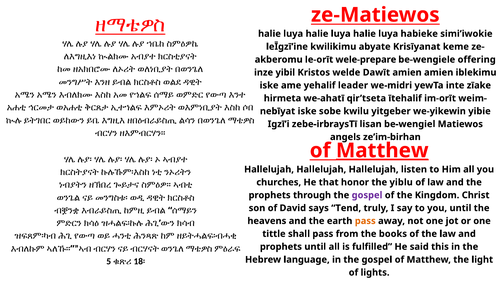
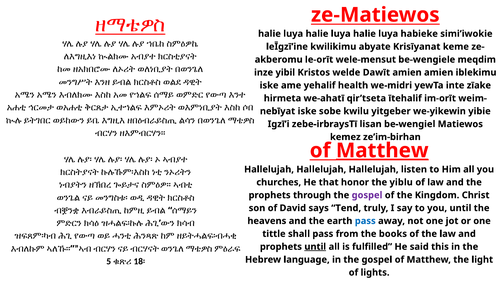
wele-prepare: wele-prepare -> wele-mensut
offering: offering -> meqdim
leader: leader -> health
angels: angels -> kemez
pass at (365, 221) colour: orange -> blue
until at (315, 247) underline: none -> present
